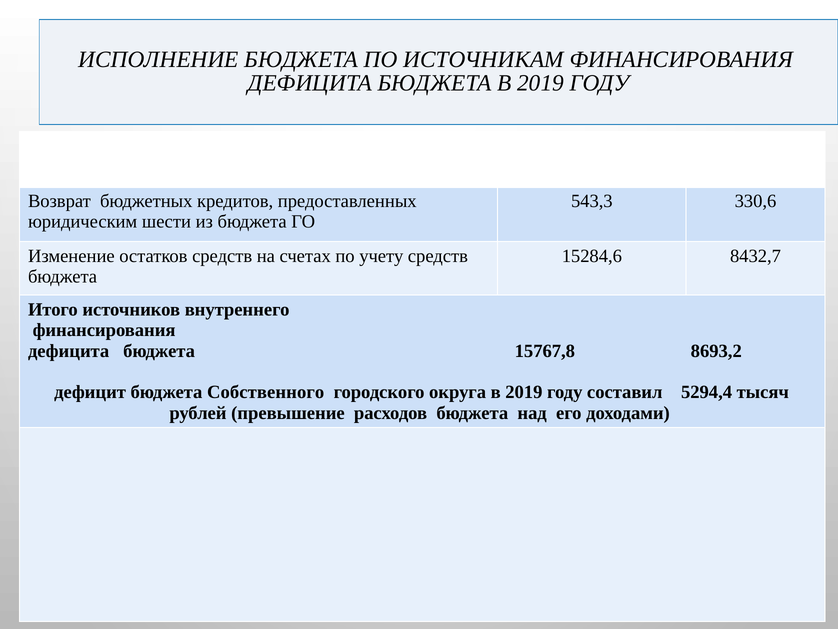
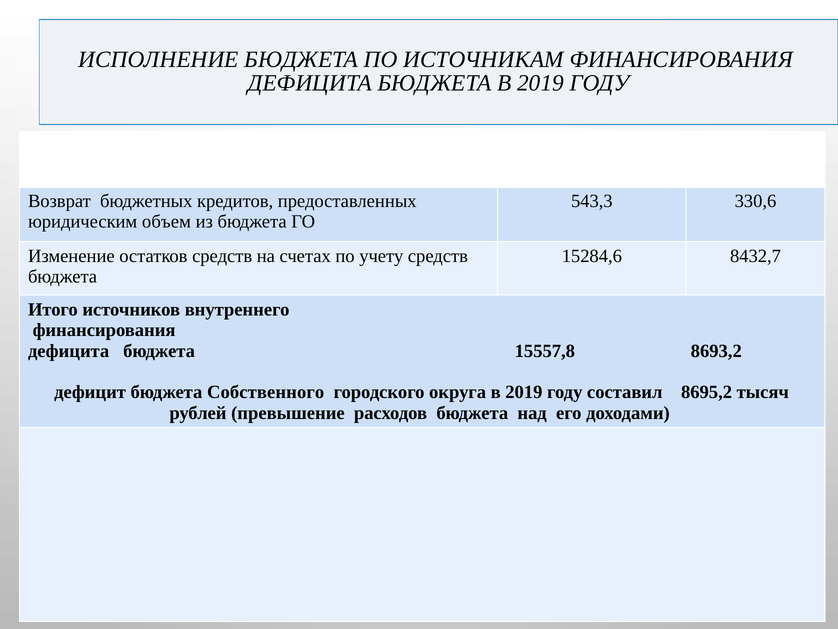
шести: шести -> объем
15767,8: 15767,8 -> 15557,8
5294,4: 5294,4 -> 8695,2
